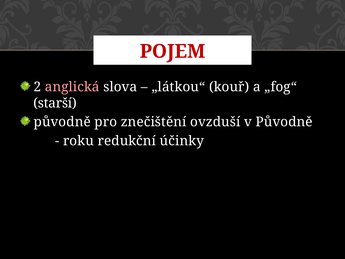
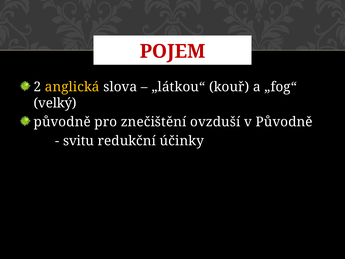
anglická colour: pink -> yellow
starší: starší -> velký
roku: roku -> svitu
